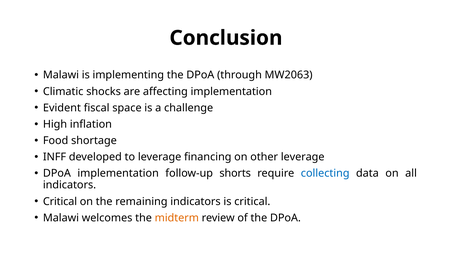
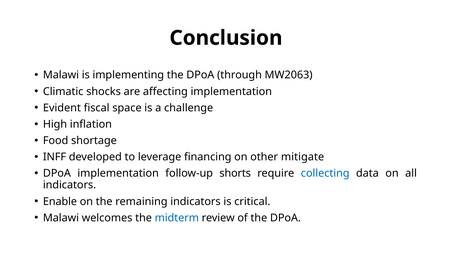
other leverage: leverage -> mitigate
Critical at (60, 202): Critical -> Enable
midterm colour: orange -> blue
